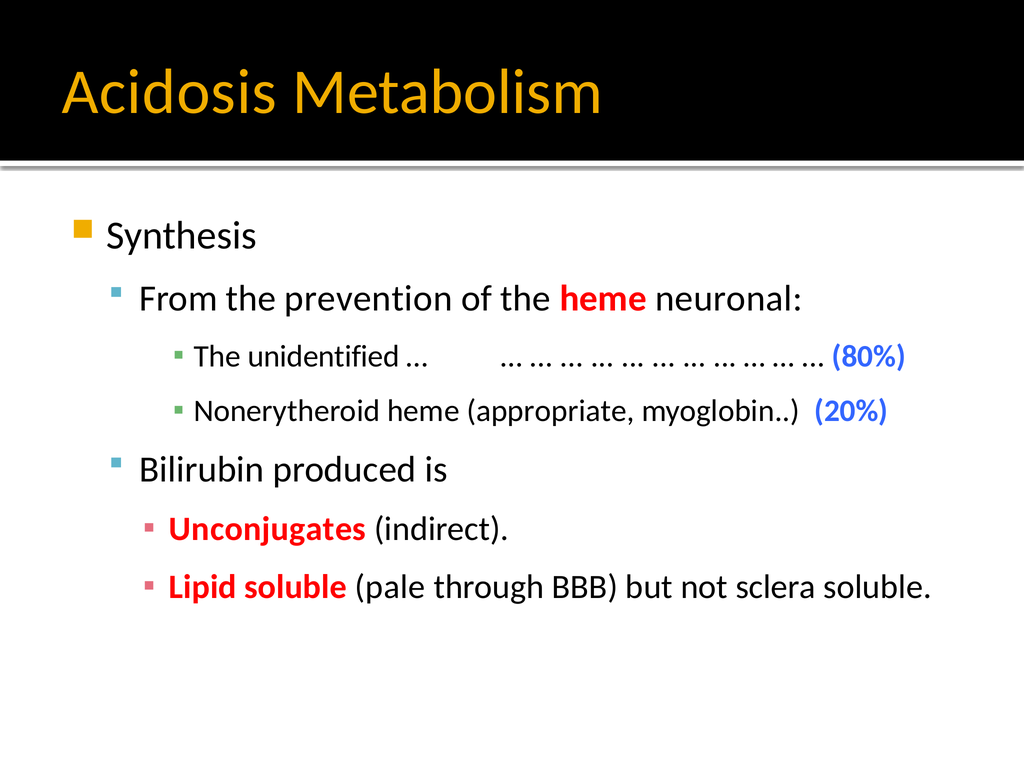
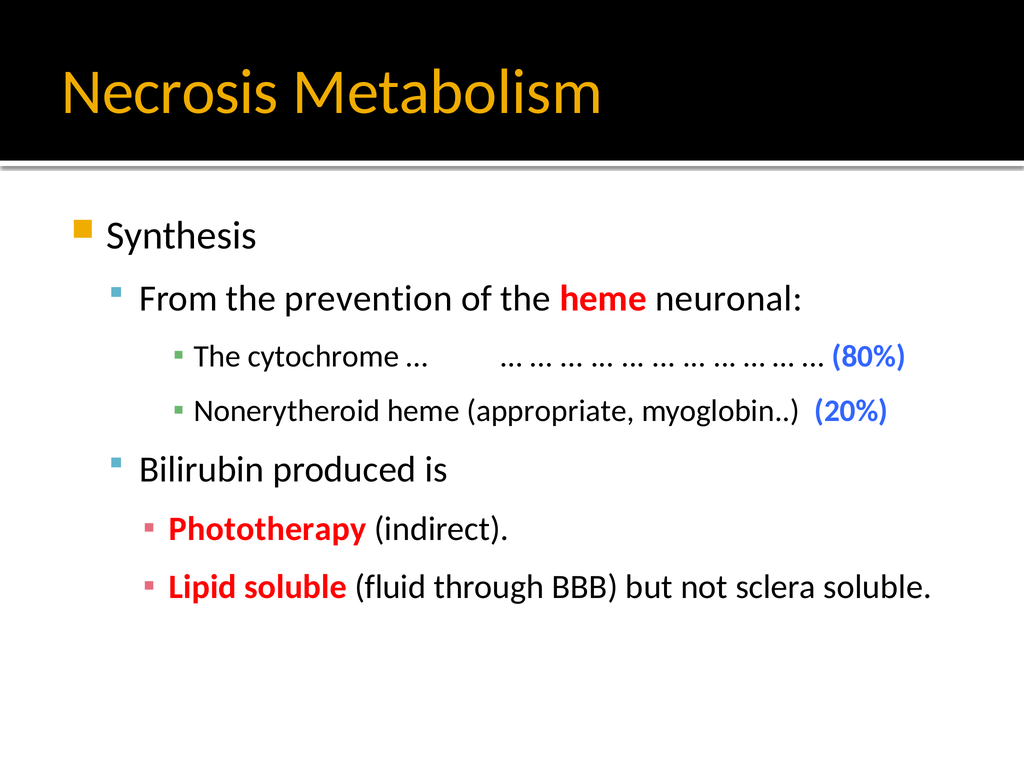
Acidosis: Acidosis -> Necrosis
unidentified: unidentified -> cytochrome
Unconjugates: Unconjugates -> Phototherapy
pale: pale -> fluid
